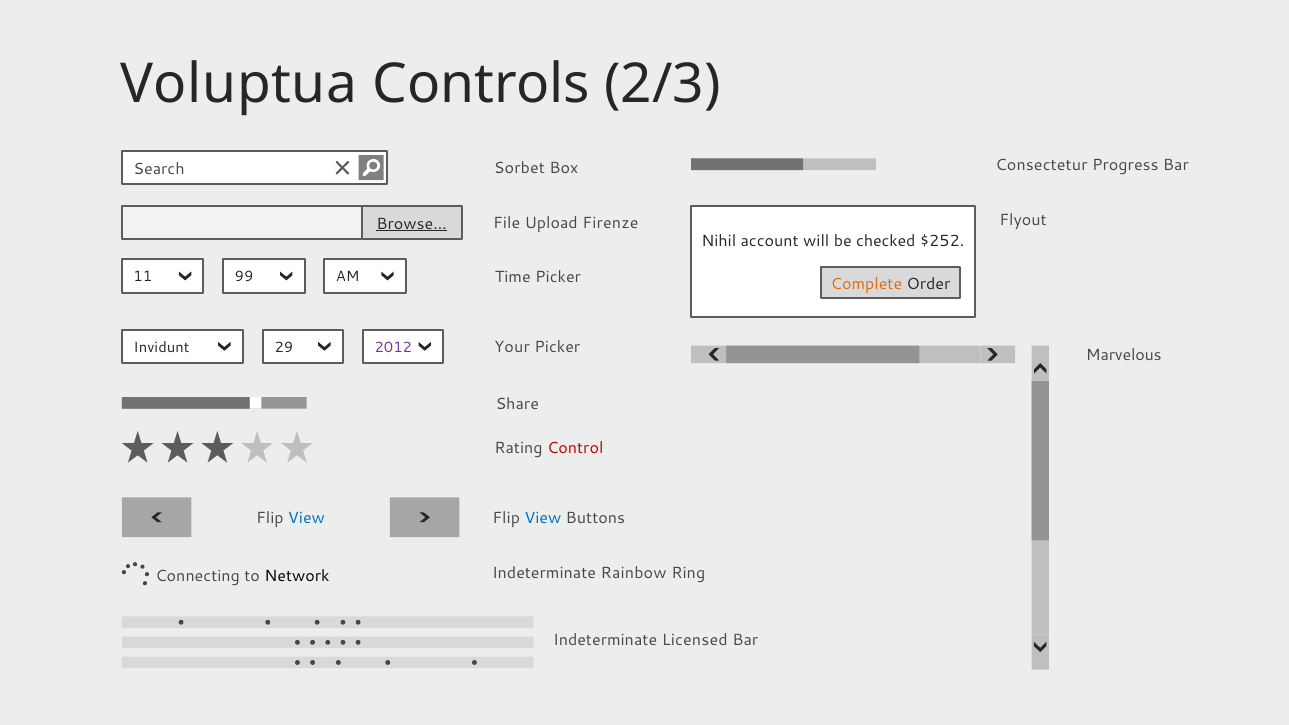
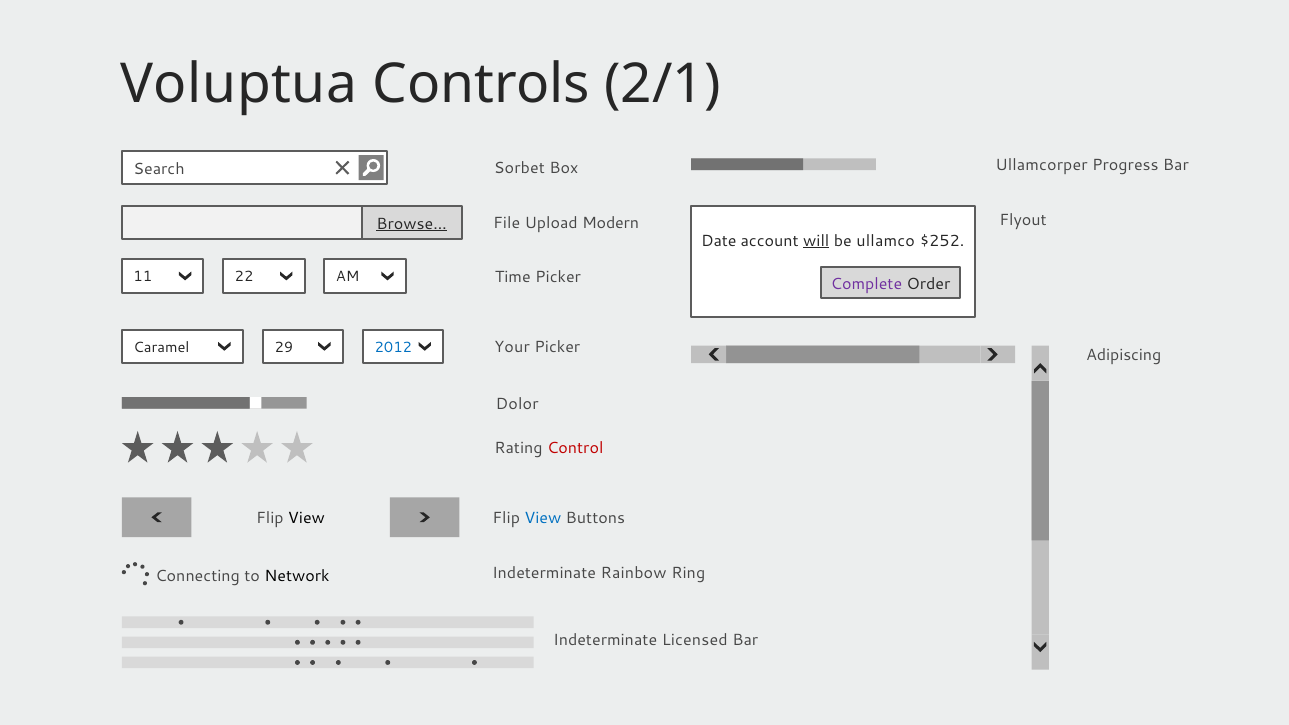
2/3: 2/3 -> 2/1
Consectetur: Consectetur -> Ullamcorper
Firenze: Firenze -> Modern
Nihil: Nihil -> Date
will underline: none -> present
checked: checked -> ullamco
99: 99 -> 22
Complete colour: orange -> purple
Invidunt: Invidunt -> Caramel
2012 colour: purple -> blue
Marvelous: Marvelous -> Adipiscing
Share: Share -> Dolor
View at (306, 518) colour: blue -> black
